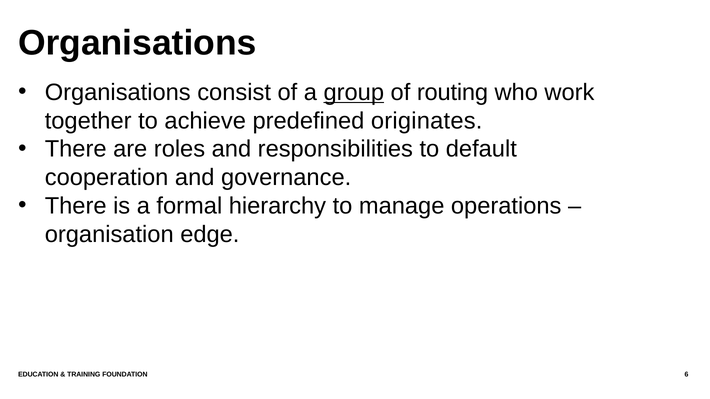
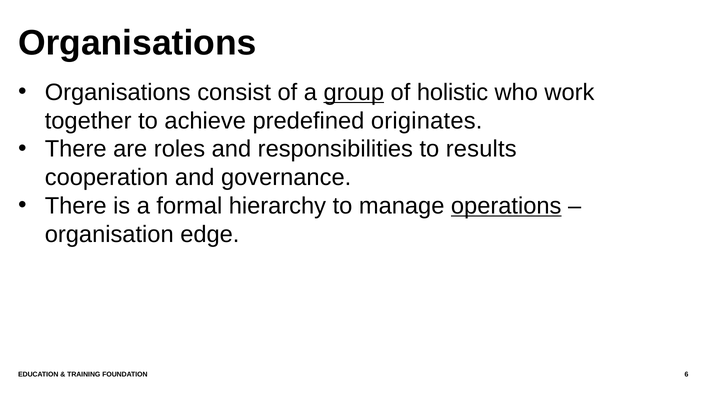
routing: routing -> holistic
default: default -> results
operations underline: none -> present
